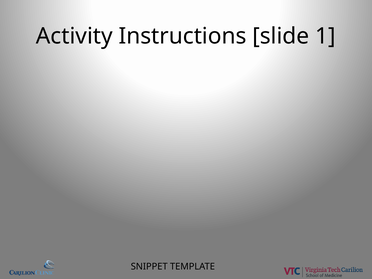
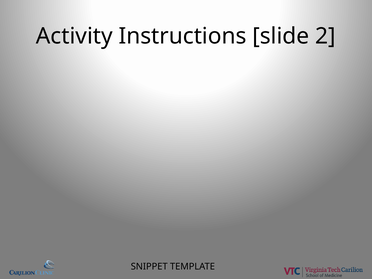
1: 1 -> 2
